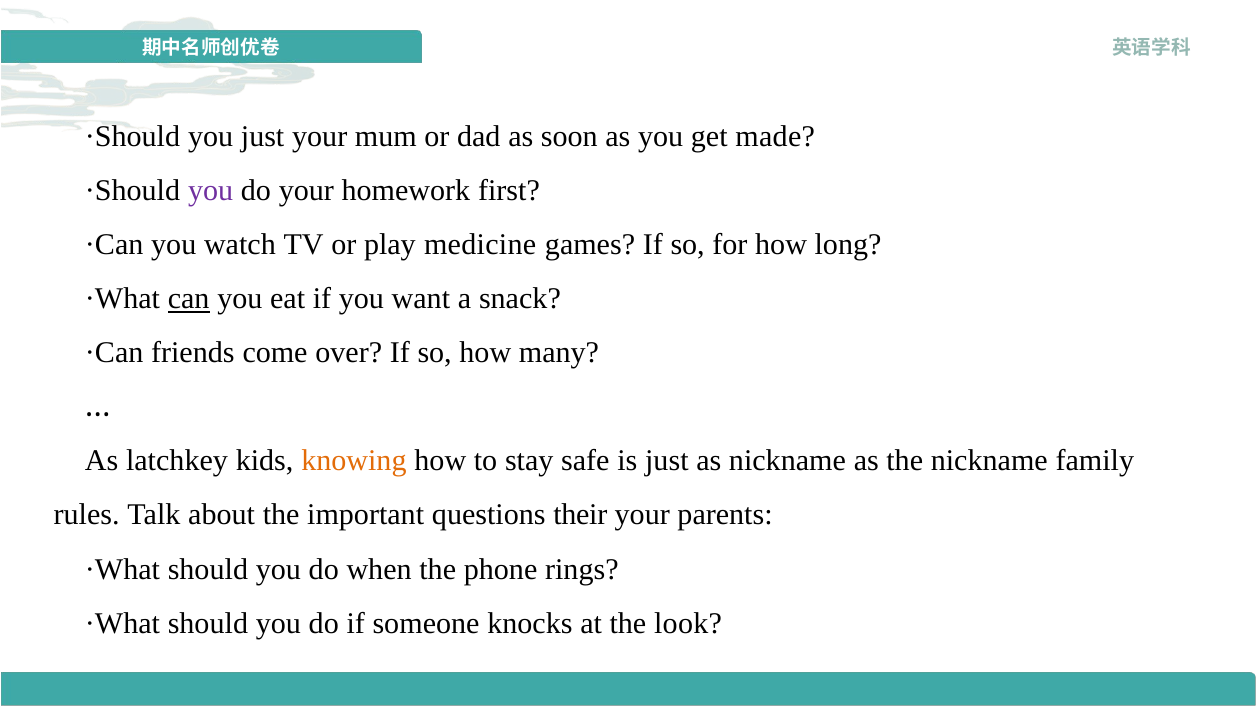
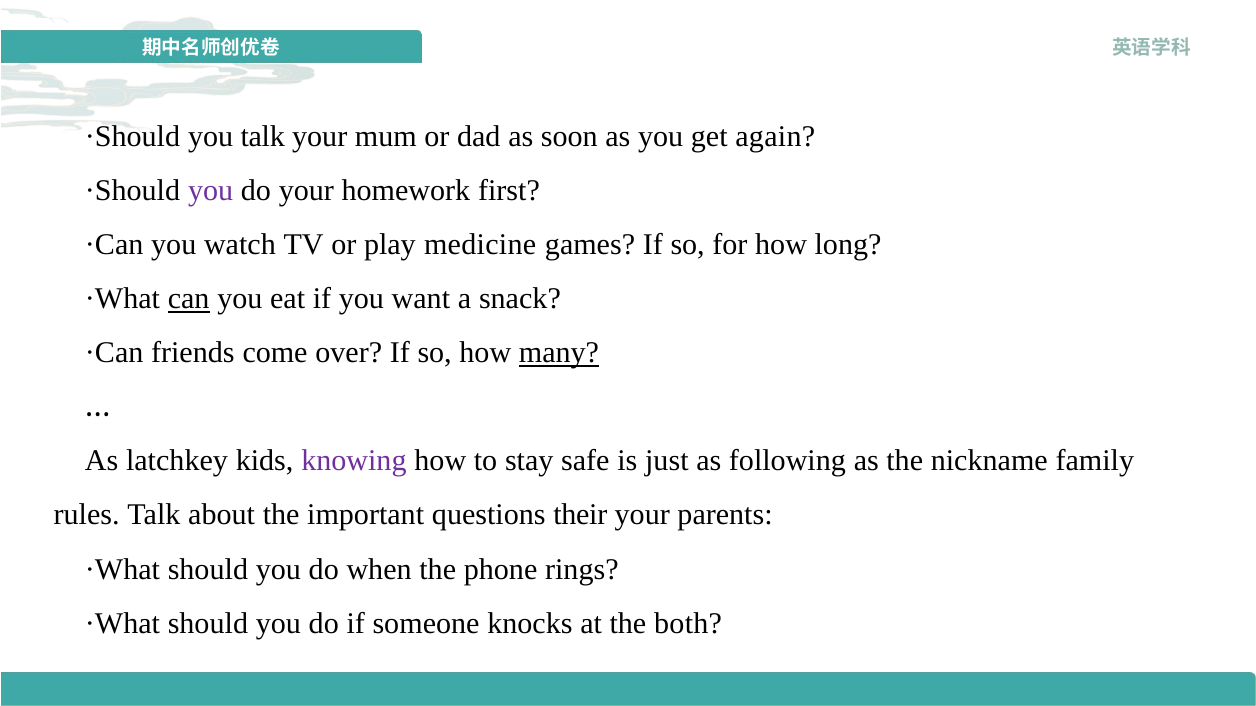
you just: just -> talk
made: made -> again
many underline: none -> present
knowing colour: orange -> purple
as nickname: nickname -> following
look: look -> both
